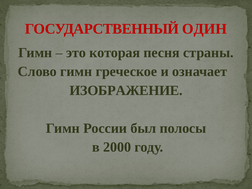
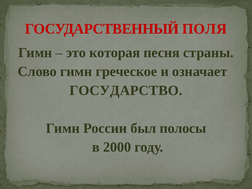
ОДИН: ОДИН -> ПОЛЯ
ИЗОБРАЖЕНИЕ: ИЗОБРАЖЕНИЕ -> ГОСУДАРСТВО
